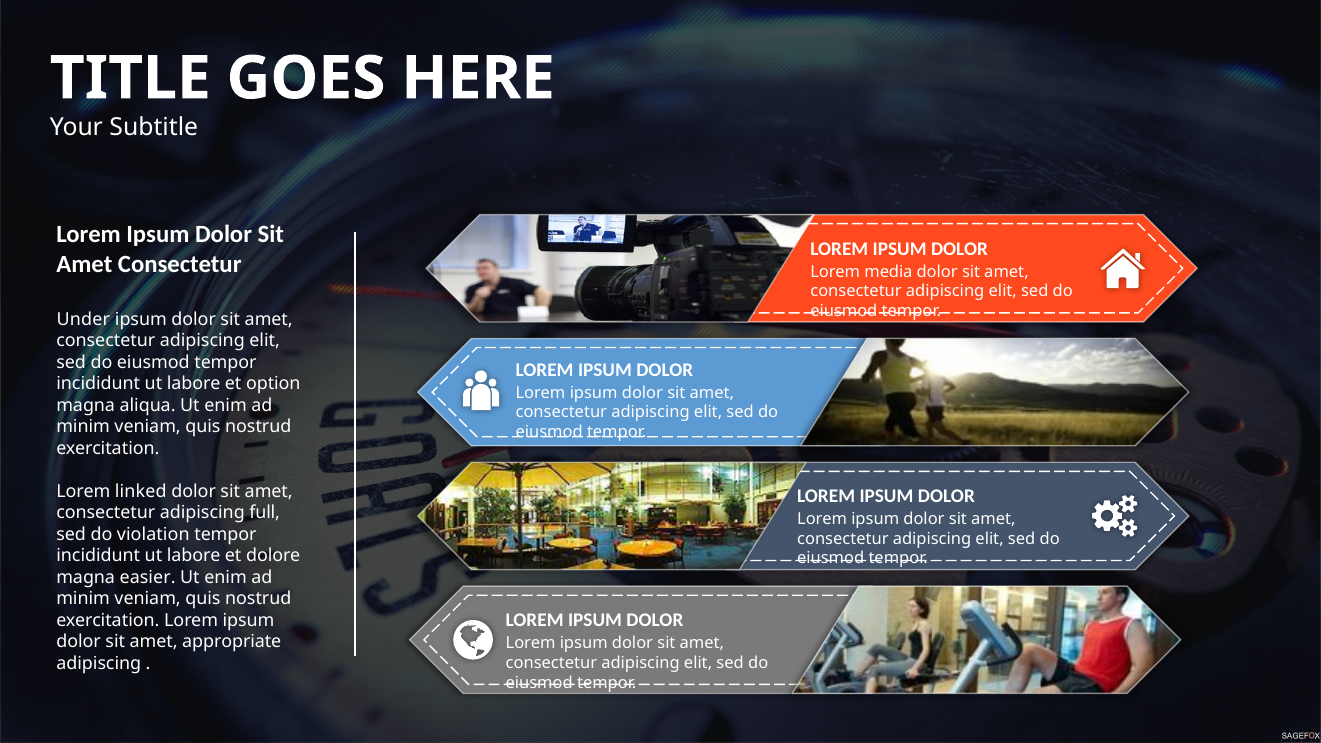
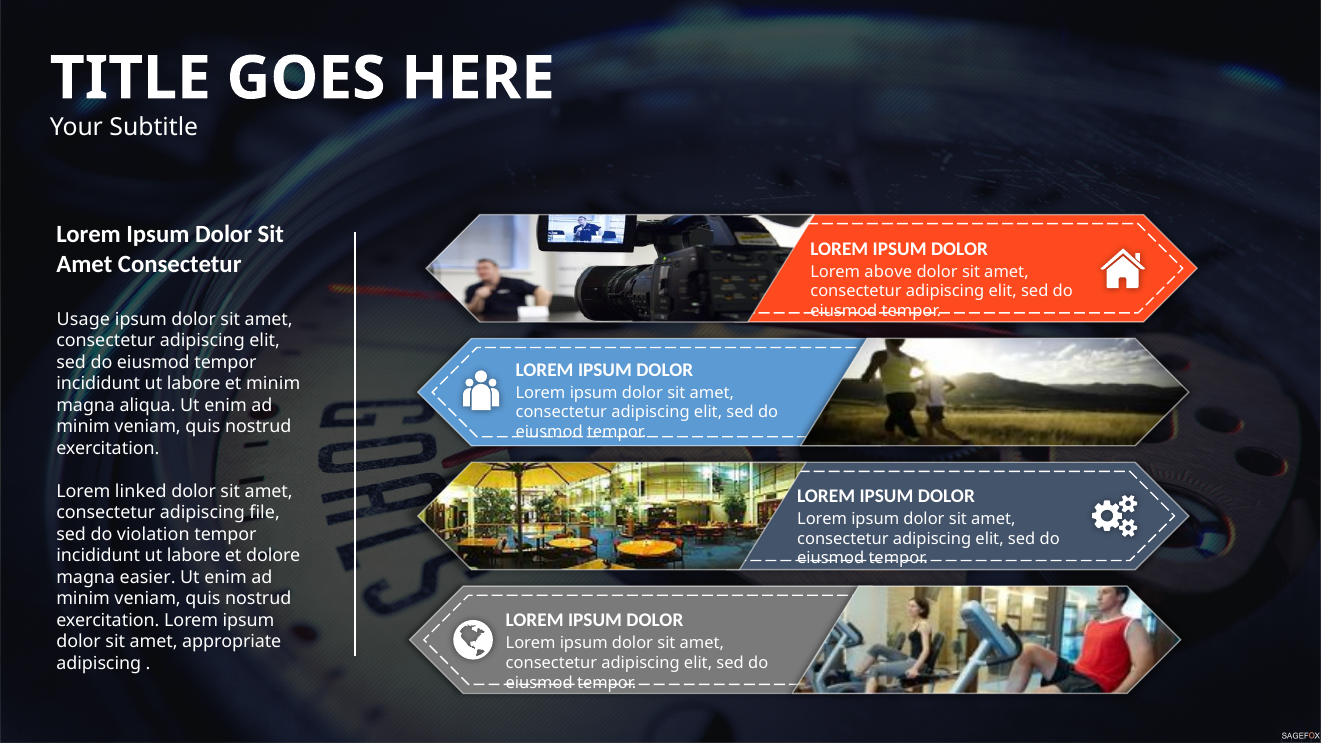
media: media -> above
Under: Under -> Usage
et option: option -> minim
full: full -> file
